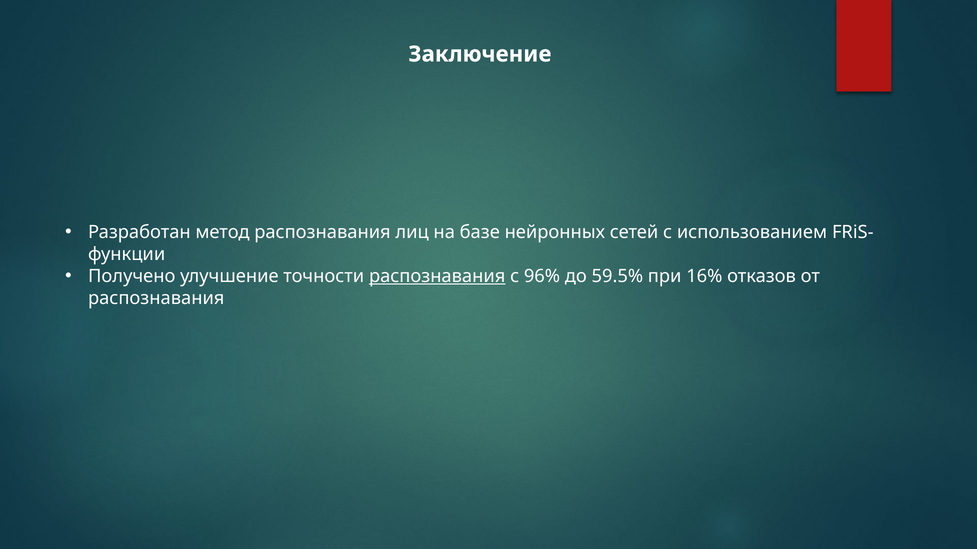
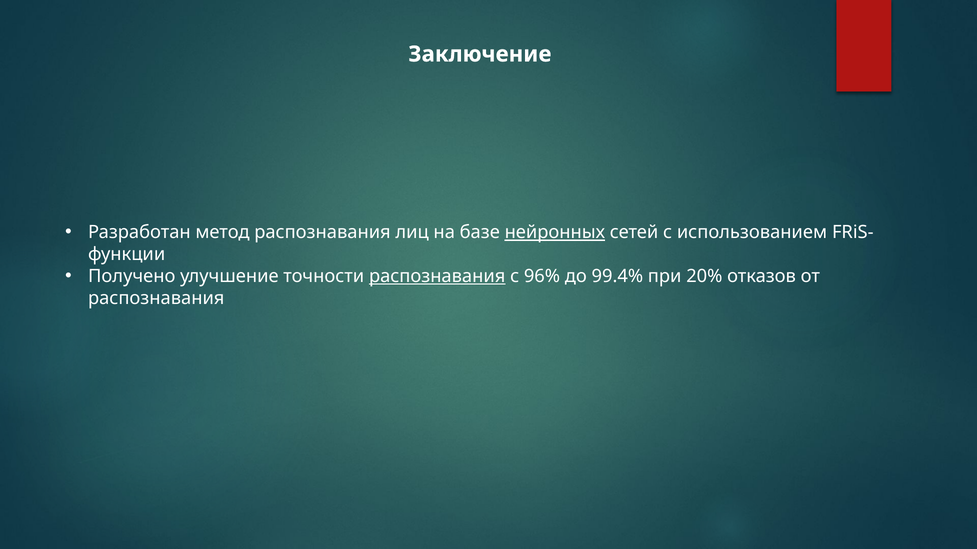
нейронных underline: none -> present
59.5%: 59.5% -> 99.4%
16%: 16% -> 20%
